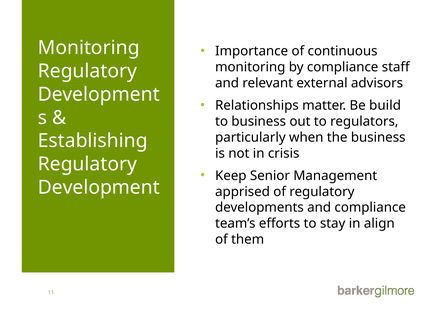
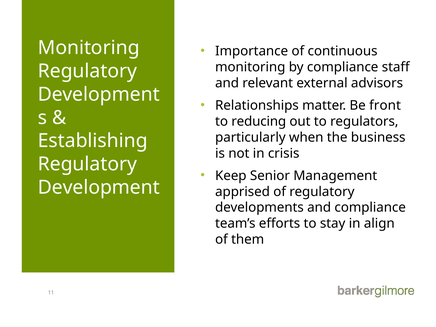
build: build -> front
to business: business -> reducing
